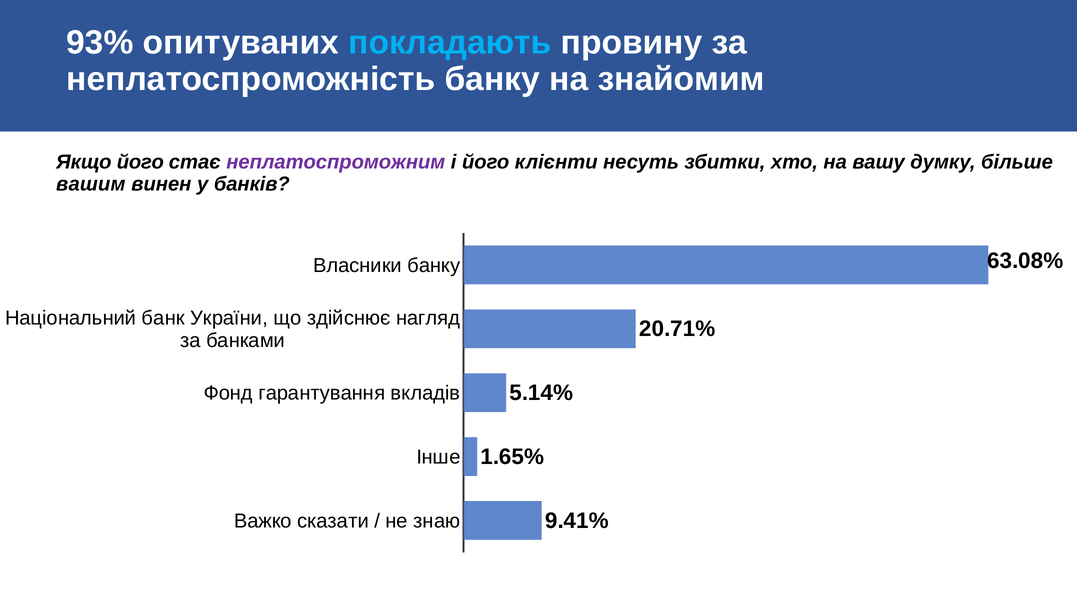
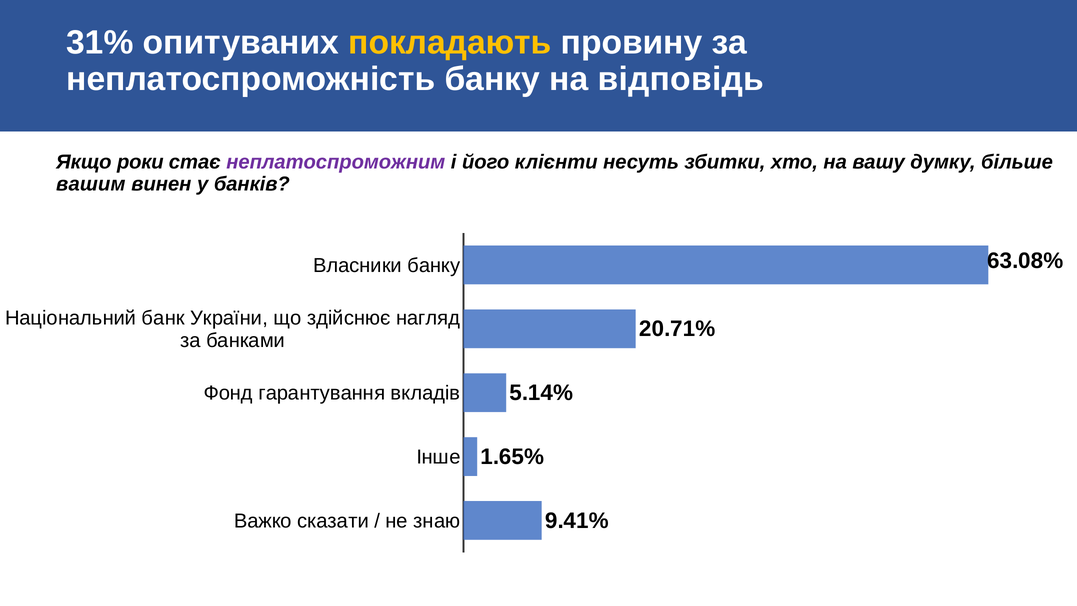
93%: 93% -> 31%
покладають colour: light blue -> yellow
знайомим: знайомим -> відповідь
Якщо його: його -> роки
